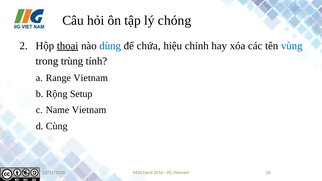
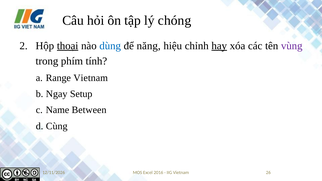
chứa: chứa -> năng
hay underline: none -> present
vùng colour: blue -> purple
trùng: trùng -> phím
Rộng: Rộng -> Ngay
Name Vietnam: Vietnam -> Between
